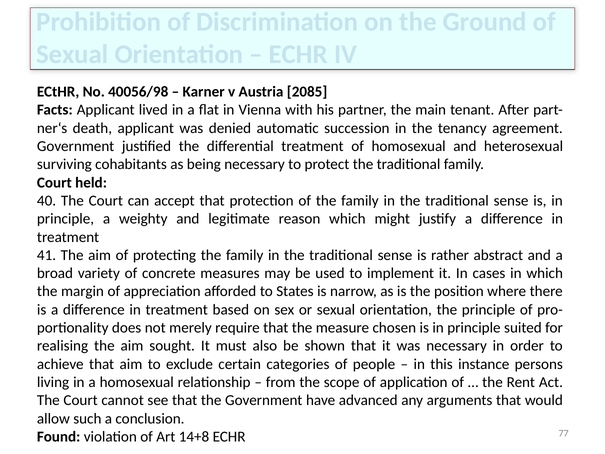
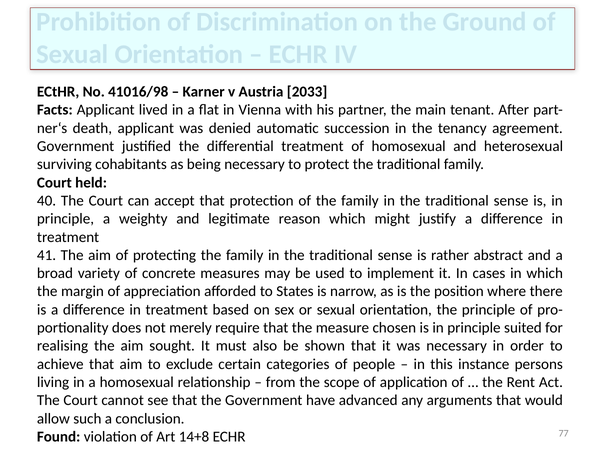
40056/98: 40056/98 -> 41016/98
2085: 2085 -> 2033
